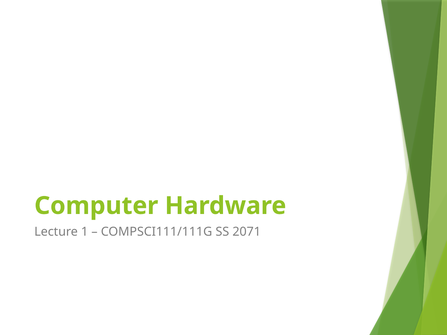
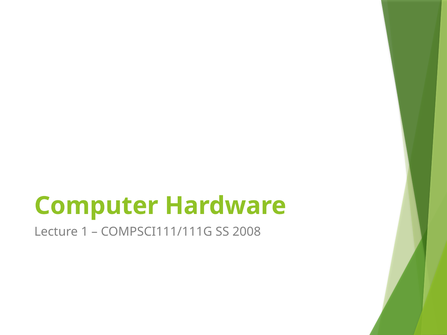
2071: 2071 -> 2008
